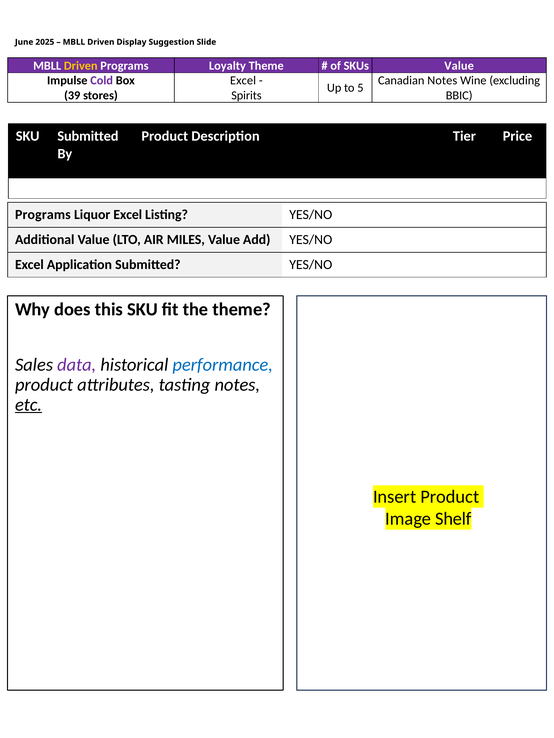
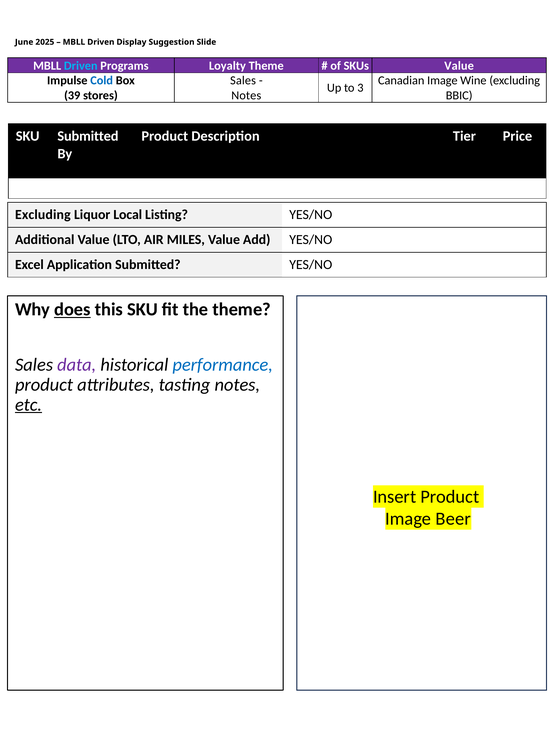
Driven at (81, 66) colour: yellow -> light blue
Cold colour: purple -> blue
Excel at (243, 81): Excel -> Sales
Canadian Notes: Notes -> Image
5: 5 -> 3
Spirits at (246, 96): Spirits -> Notes
Programs at (43, 215): Programs -> Excluding
Liquor Excel: Excel -> Local
does underline: none -> present
Shelf: Shelf -> Beer
